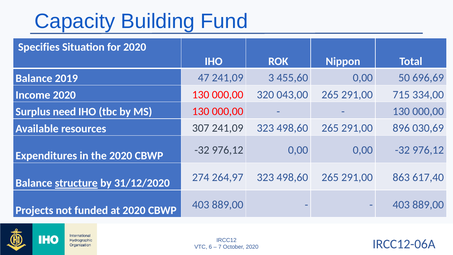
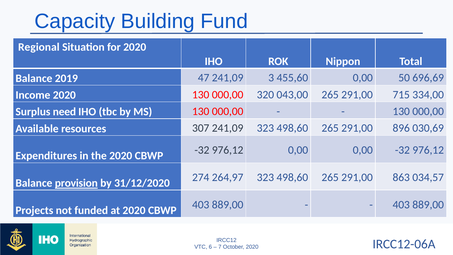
Specifies: Specifies -> Regional
617,40: 617,40 -> 034,57
structure: structure -> provision
